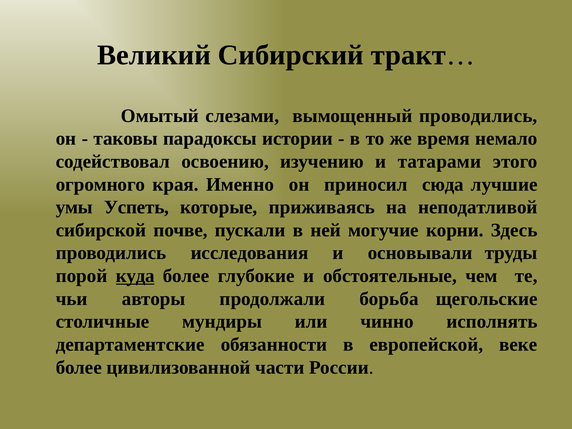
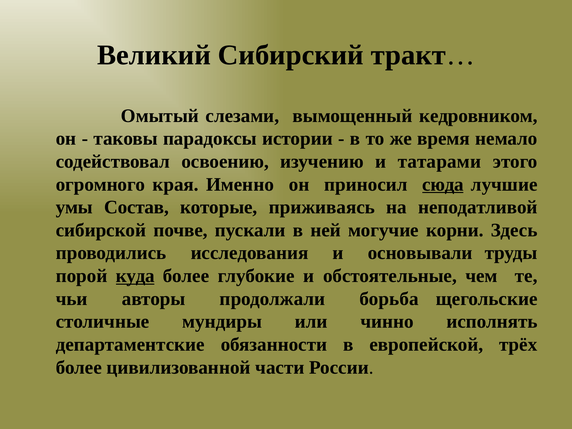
вымощенный проводились: проводились -> кедровником
сюда underline: none -> present
Успеть: Успеть -> Состав
веке: веке -> трёх
